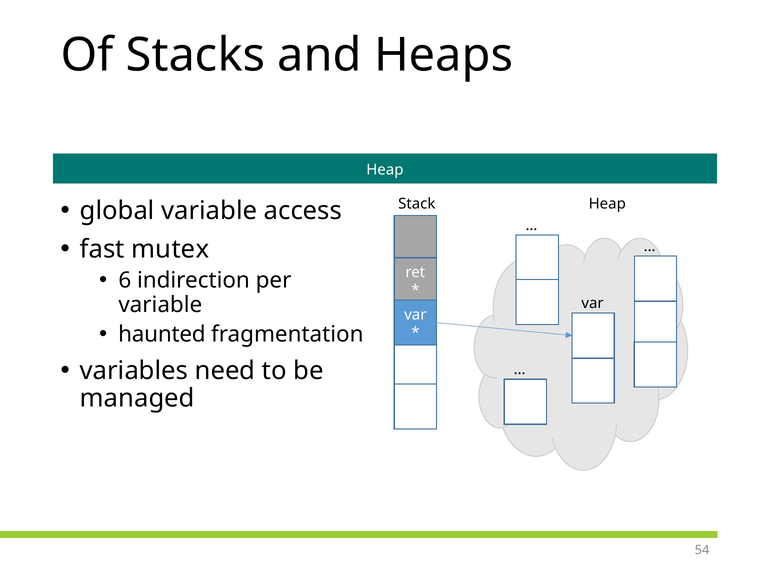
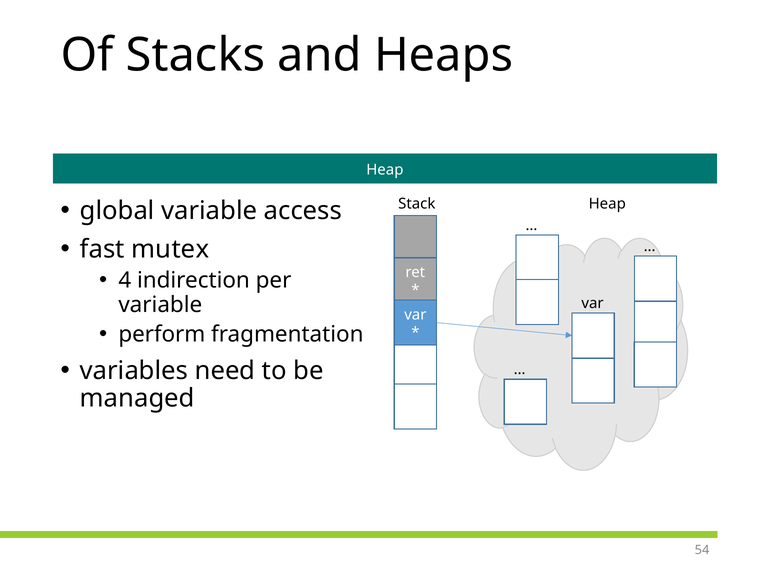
6: 6 -> 4
haunted: haunted -> perform
